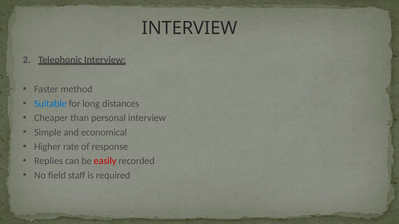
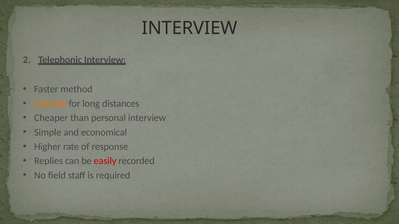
Suitable colour: blue -> orange
